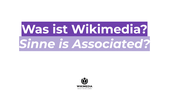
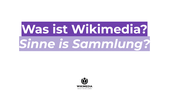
Associated: Associated -> Sammlung
